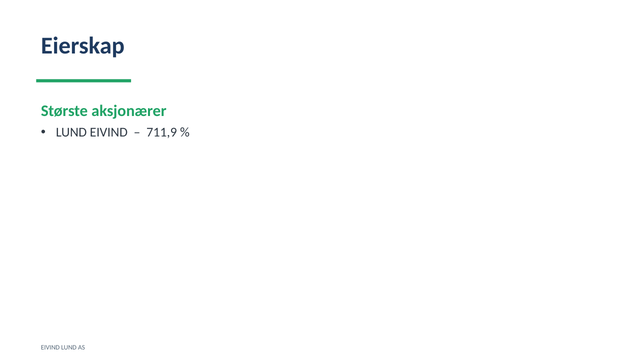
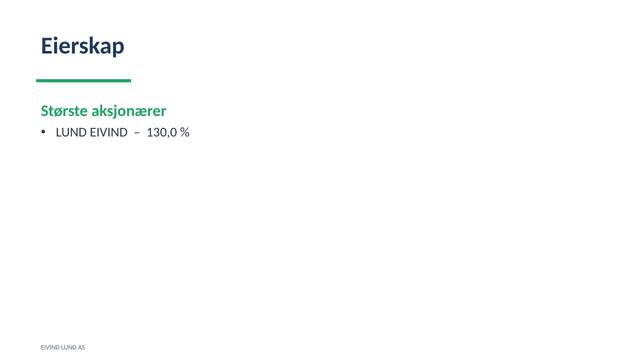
711,9: 711,9 -> 130,0
